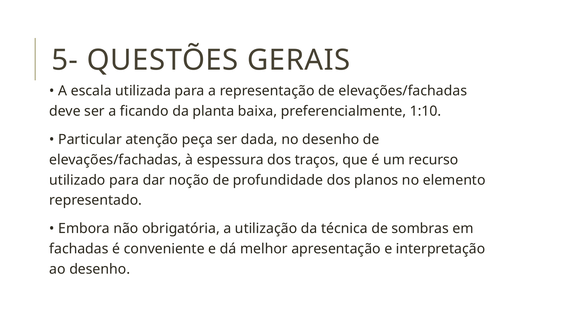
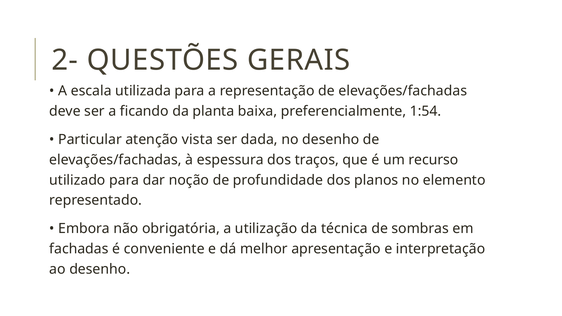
5-: 5- -> 2-
1:10: 1:10 -> 1:54
peça: peça -> vista
